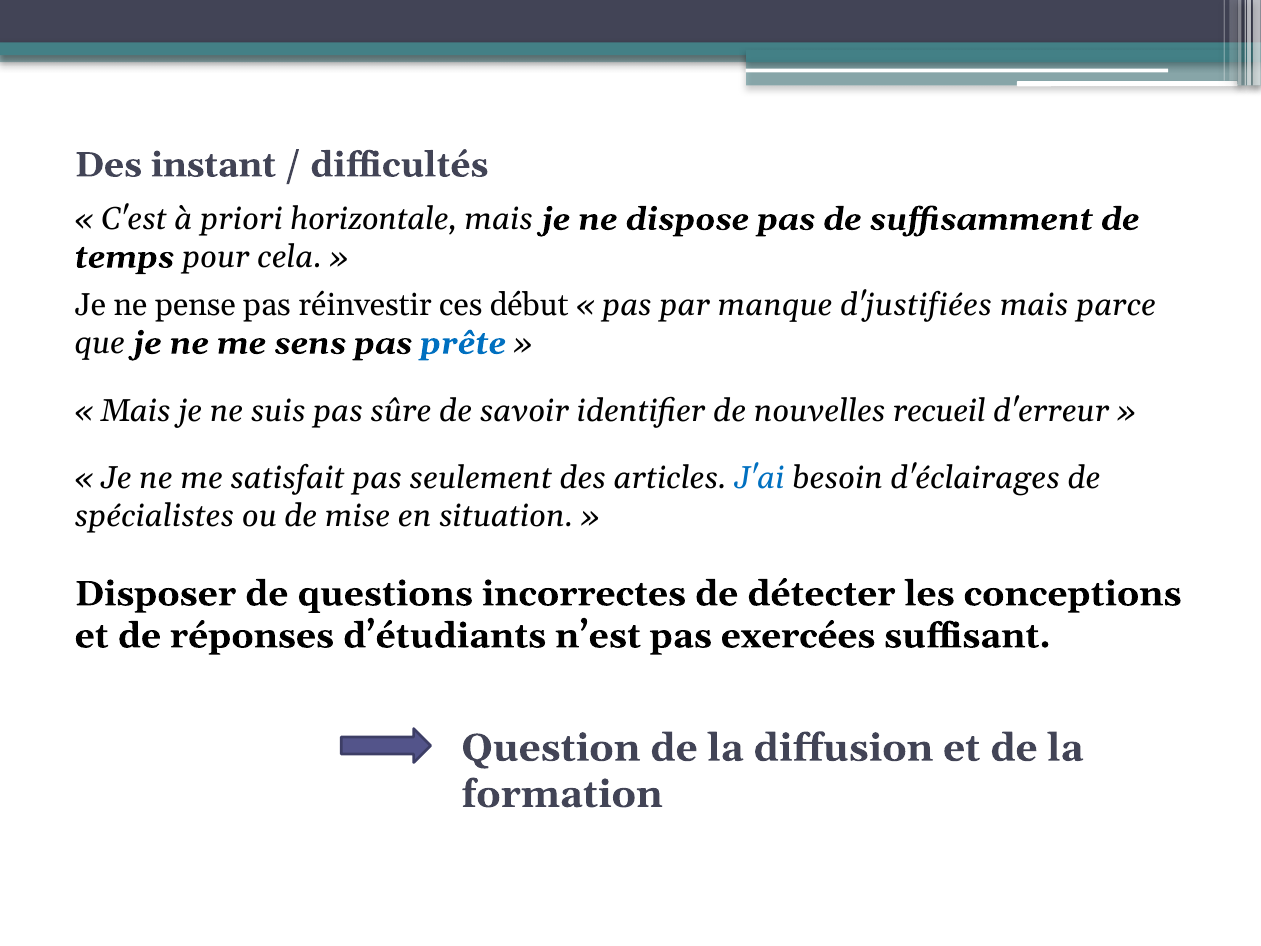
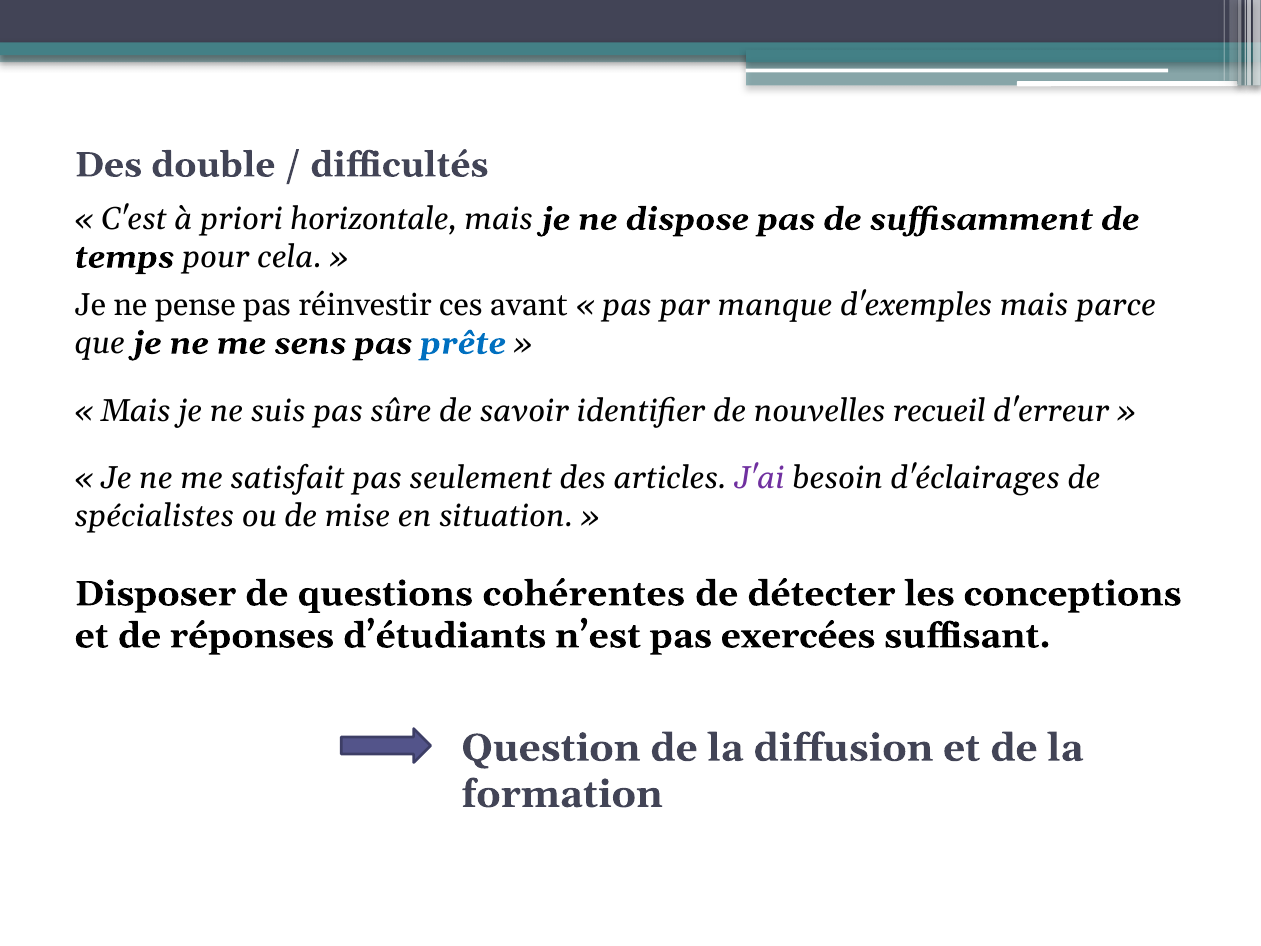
instant: instant -> double
début: début -> avant
d'justifiées: d'justifiées -> d'exemples
J'ai colour: blue -> purple
incorrectes: incorrectes -> cohérentes
